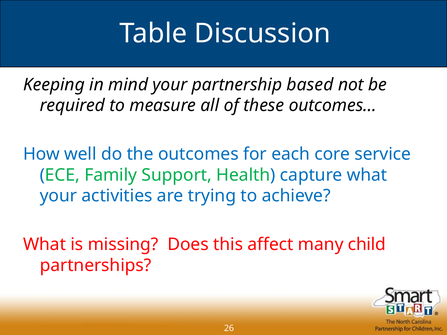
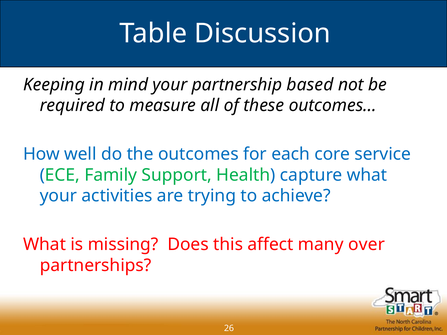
child: child -> over
